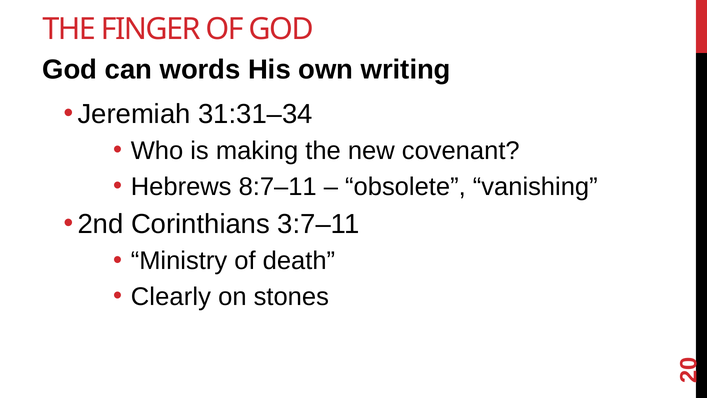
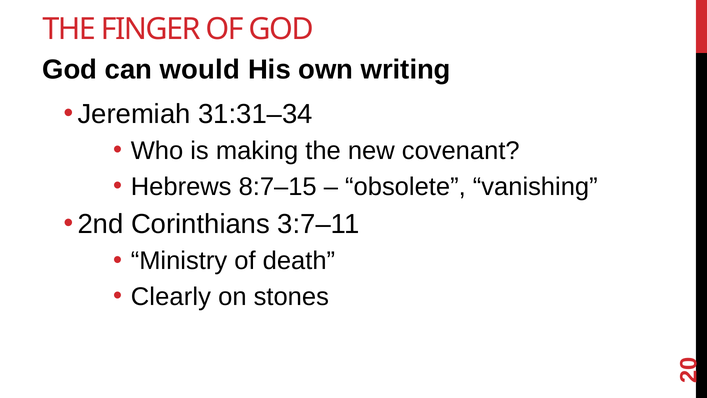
words: words -> would
8:7–11: 8:7–11 -> 8:7–15
